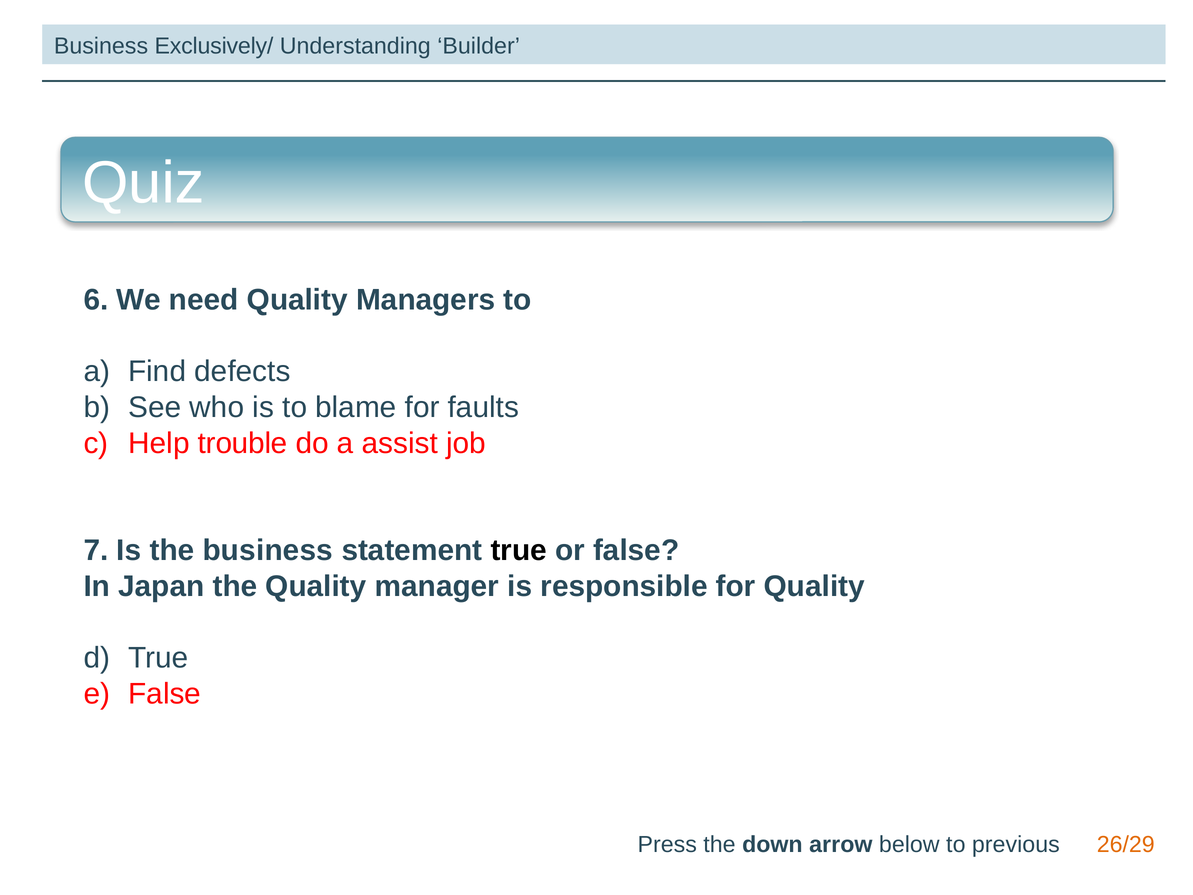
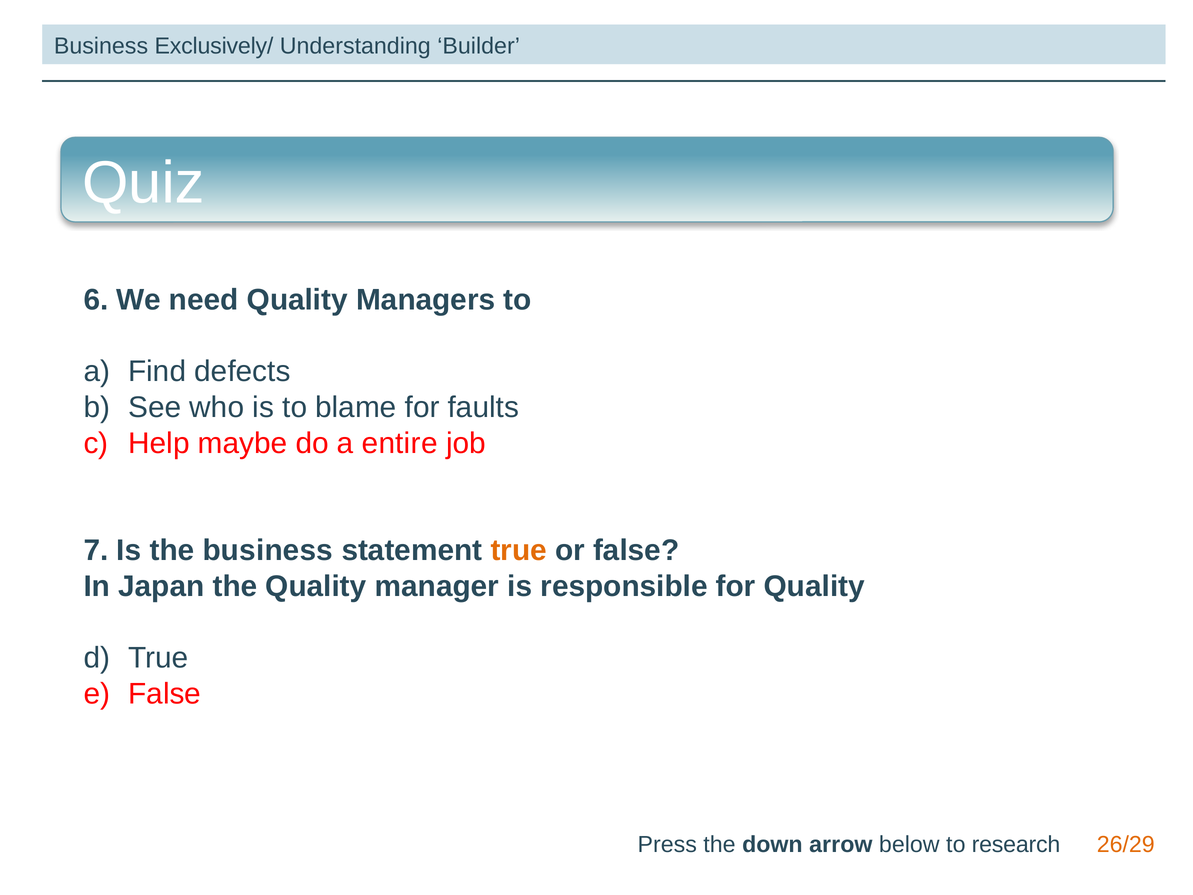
trouble: trouble -> maybe
assist: assist -> entire
true at (519, 550) colour: black -> orange
previous: previous -> research
